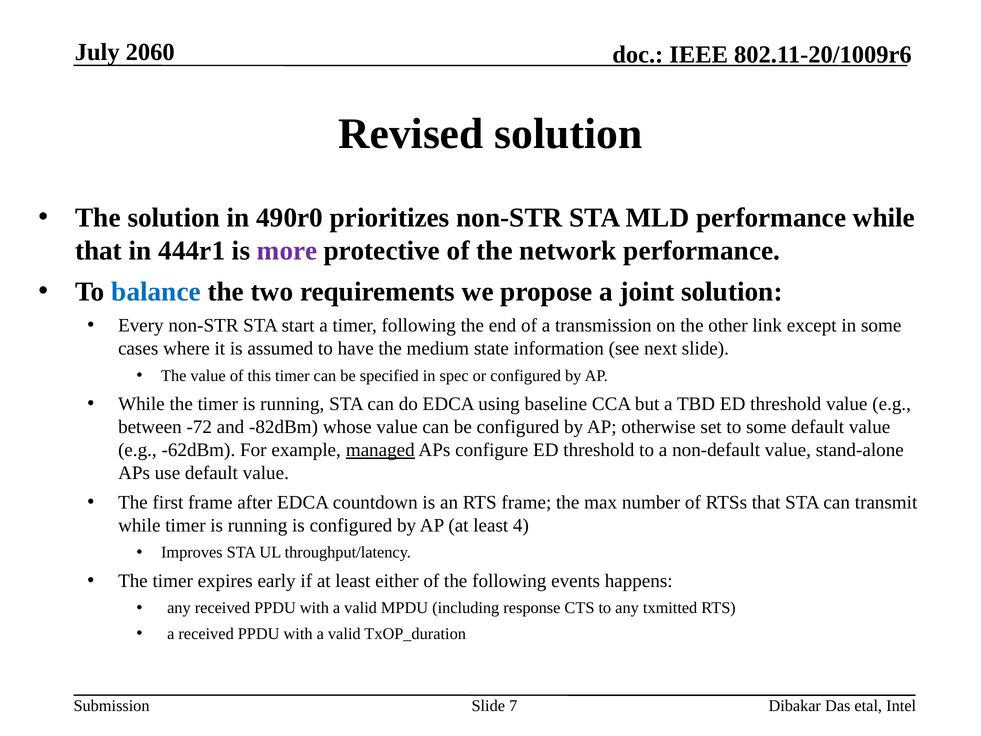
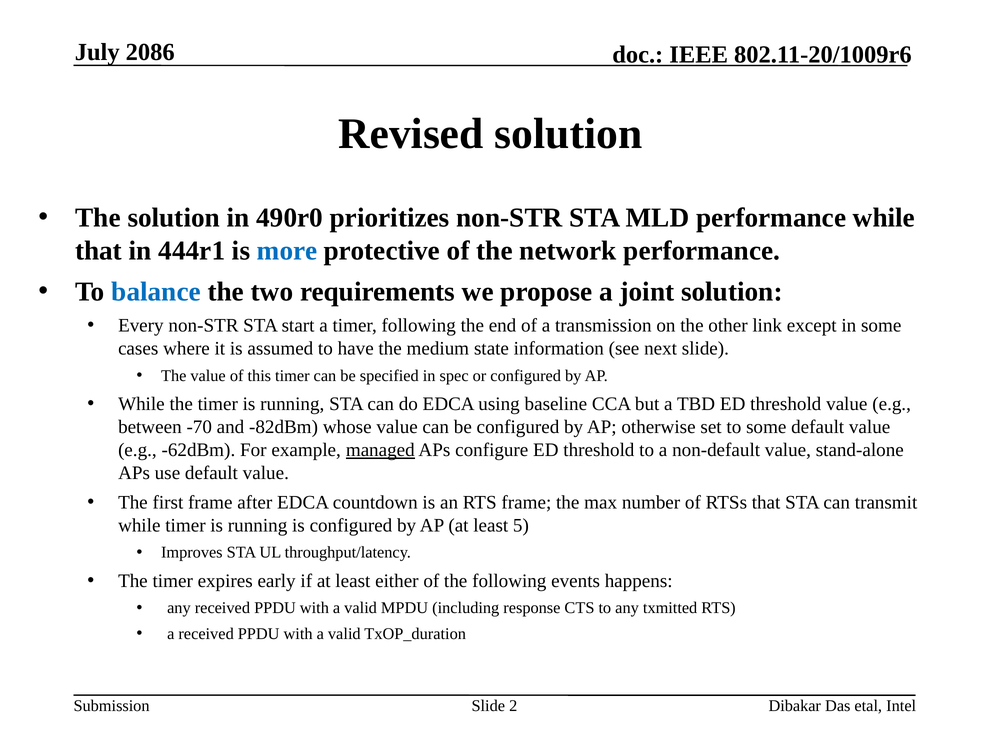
2060: 2060 -> 2086
more colour: purple -> blue
-72: -72 -> -70
4: 4 -> 5
7: 7 -> 2
